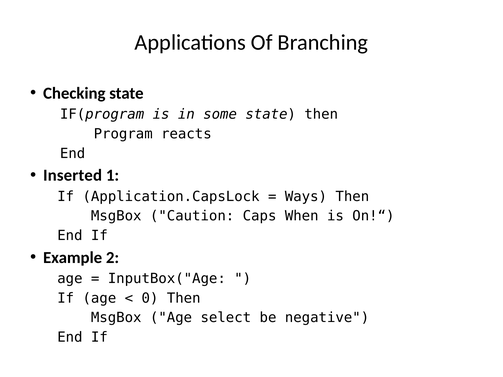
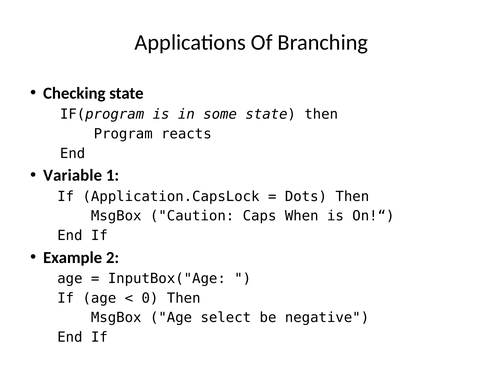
Inserted: Inserted -> Variable
Ways: Ways -> Dots
